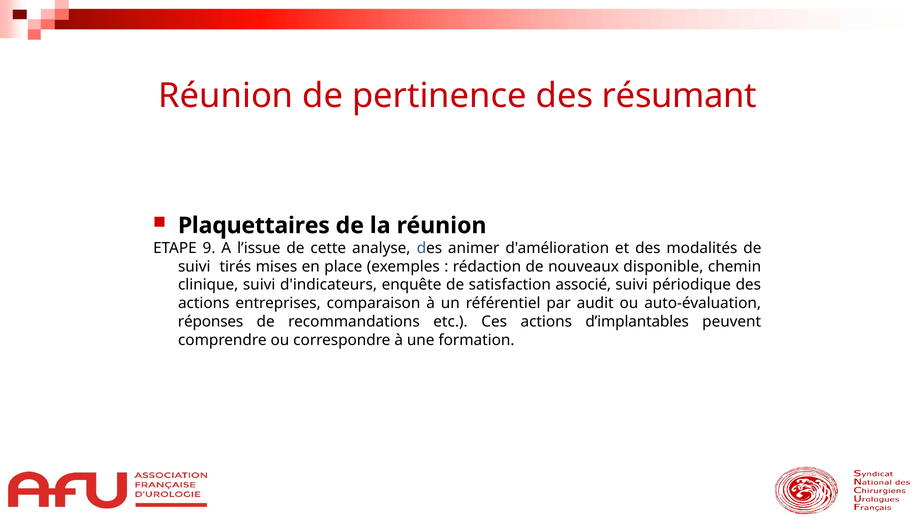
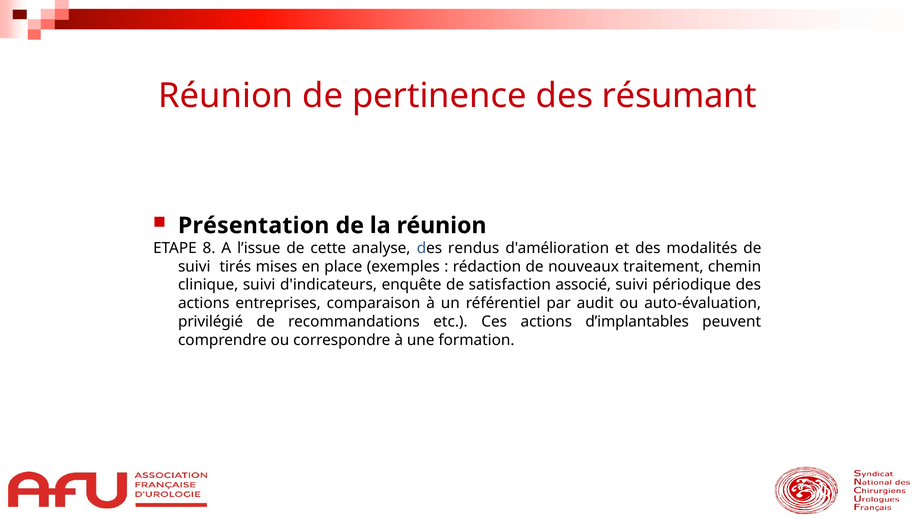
Plaquettaires: Plaquettaires -> Présentation
9: 9 -> 8
animer: animer -> rendus
disponible: disponible -> traitement
réponses: réponses -> privilégié
